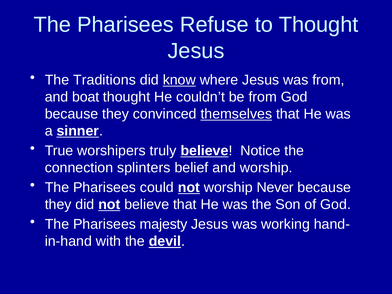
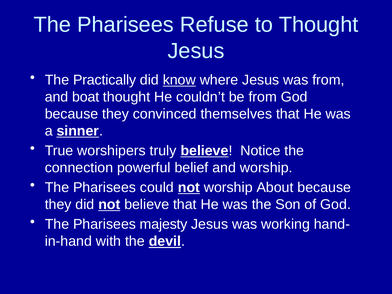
Traditions: Traditions -> Practically
themselves underline: present -> none
splinters: splinters -> powerful
Never: Never -> About
